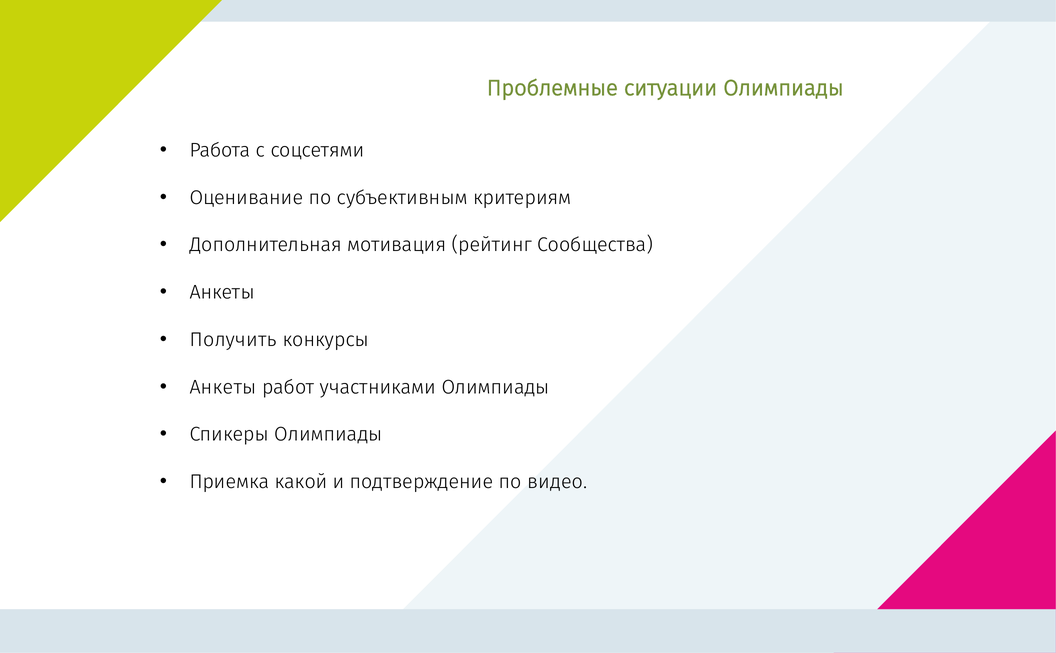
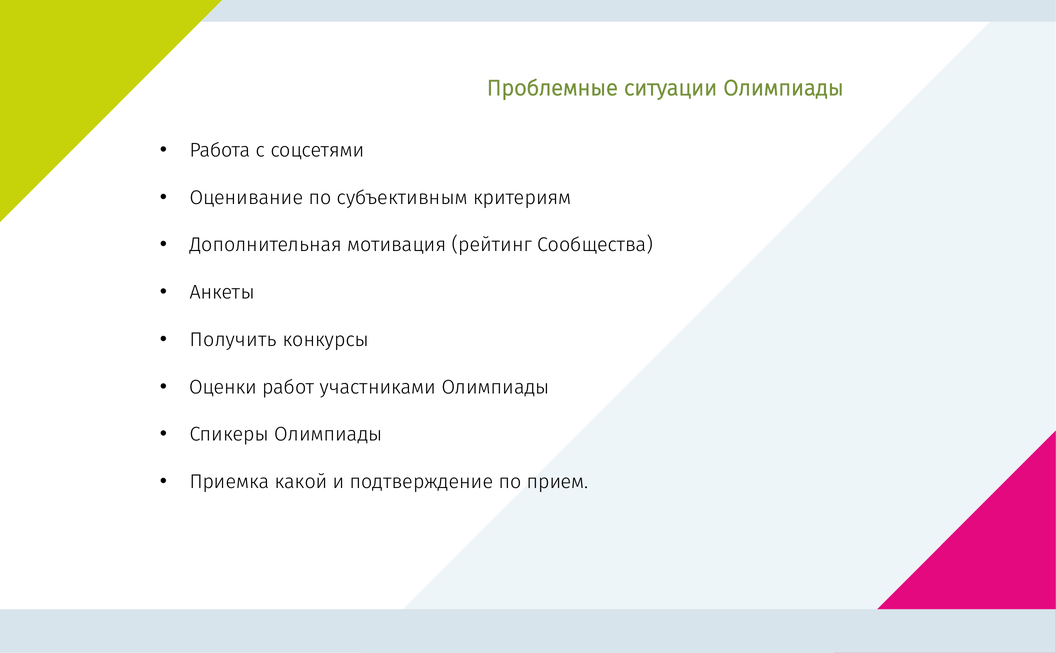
Анкеты at (223, 387): Анкеты -> Оценки
видео: видео -> прием
